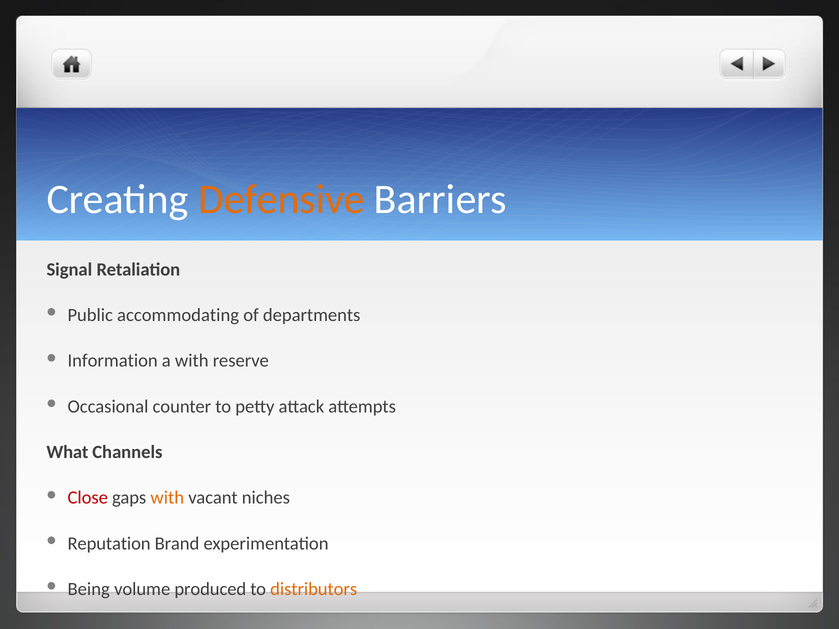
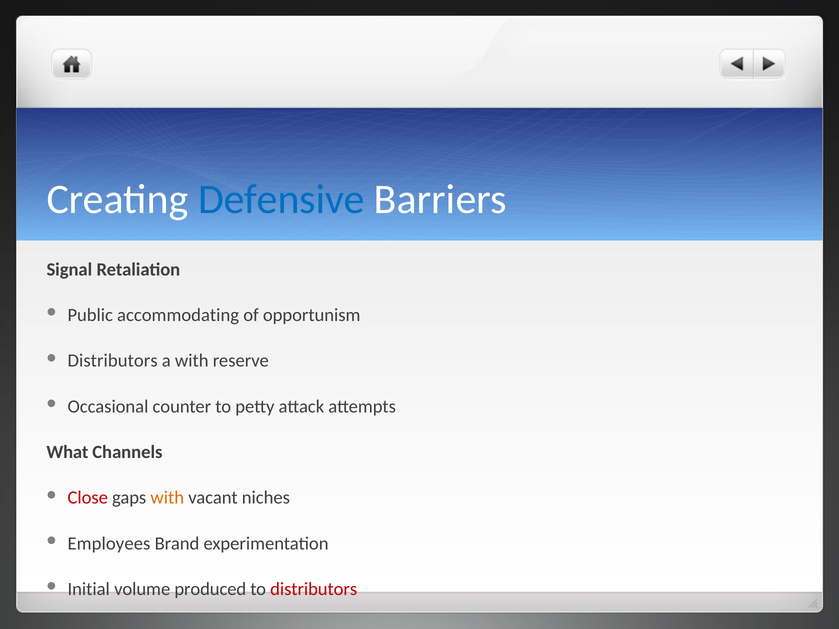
Defensive colour: orange -> blue
departments: departments -> opportunism
Information at (113, 361): Information -> Distributors
Reputation: Reputation -> Employees
Being: Being -> Initial
distributors at (314, 589) colour: orange -> red
